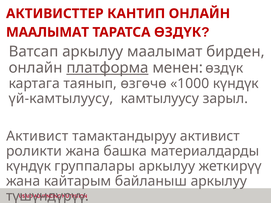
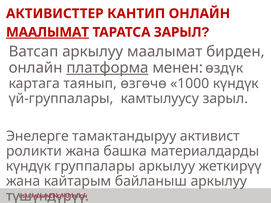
МААЛЫМАТ at (48, 32) underline: none -> present
ТАРАТСА ӨЗДҮК: ӨЗДҮК -> ЗАРЫЛ
үй-камтылуусу: үй-камтылуусу -> үй-группалары
Активист at (37, 136): Активист -> Энелерге
